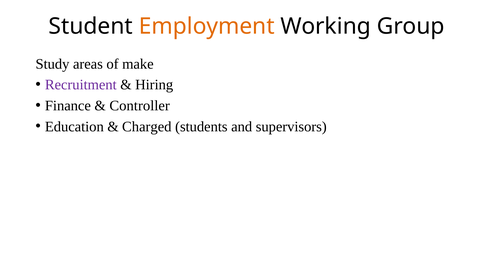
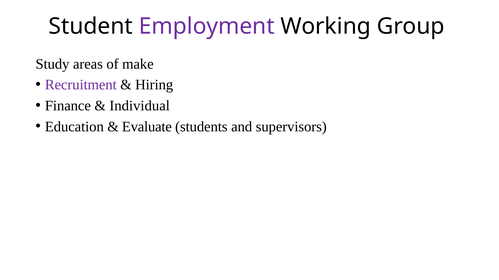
Employment colour: orange -> purple
Controller: Controller -> Individual
Charged: Charged -> Evaluate
